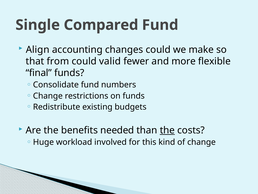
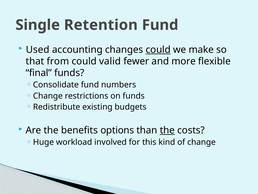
Compared: Compared -> Retention
Align: Align -> Used
could at (158, 50) underline: none -> present
needed: needed -> options
